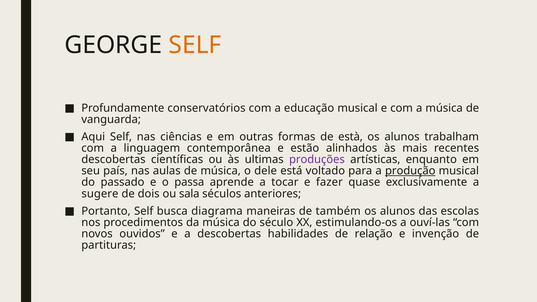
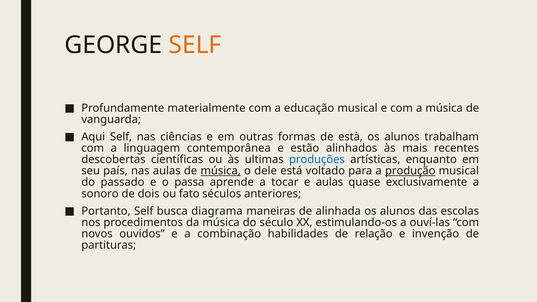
conservatórios: conservatórios -> materialmente
produções colour: purple -> blue
música at (221, 171) underline: none -> present
e fazer: fazer -> aulas
sugere: sugere -> sonoro
sala: sala -> fato
também: também -> alinhada
a descobertas: descobertas -> combinação
